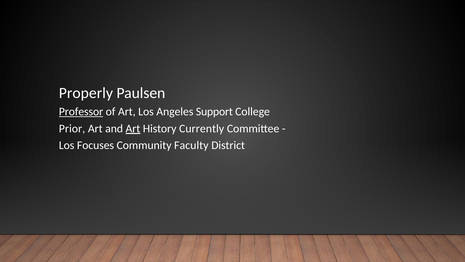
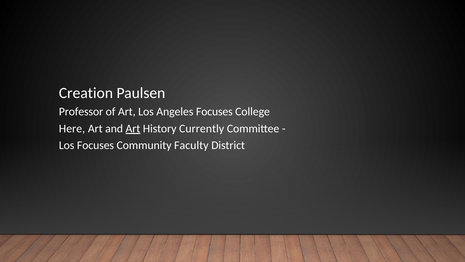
Properly: Properly -> Creation
Professor underline: present -> none
Angeles Support: Support -> Focuses
Prior: Prior -> Here
